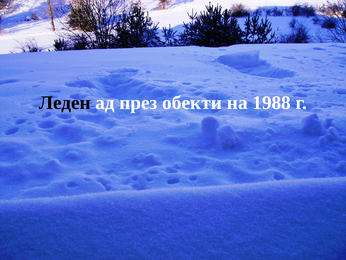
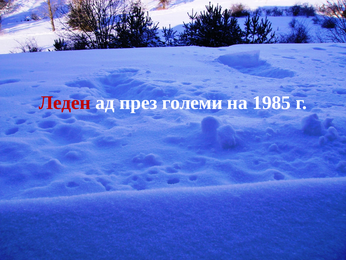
Леден colour: black -> red
обекти: обекти -> големи
1988: 1988 -> 1985
